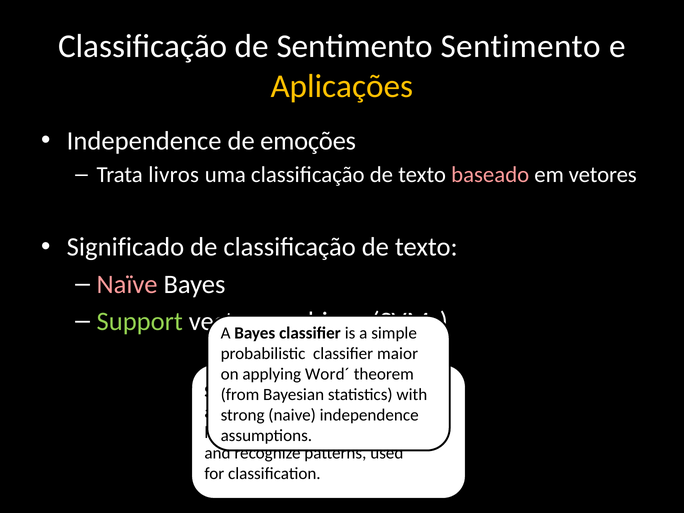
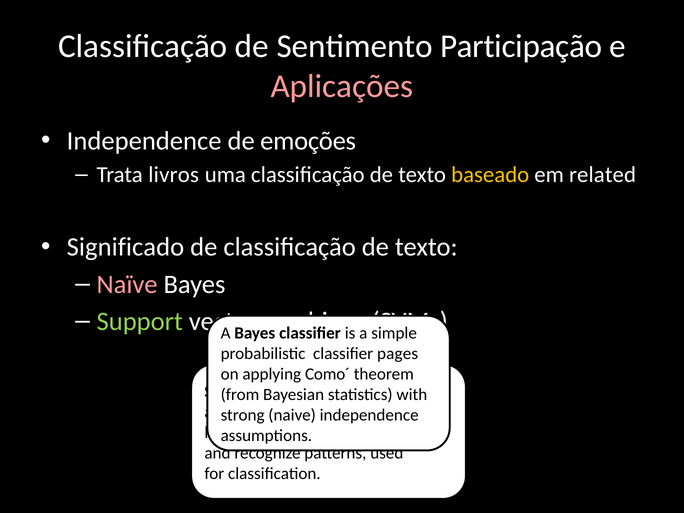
Sentimento Sentimento: Sentimento -> Participação
Aplicações colour: yellow -> pink
baseado colour: pink -> yellow
em vetores: vetores -> related
maior: maior -> pages
Word´: Word´ -> Como´
